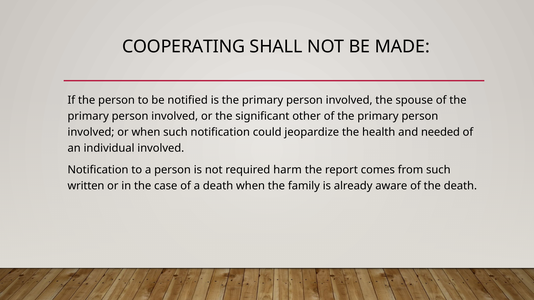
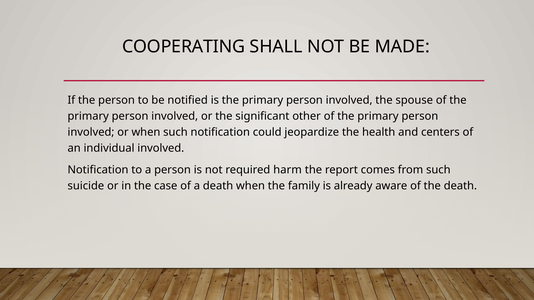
needed: needed -> centers
written: written -> suicide
